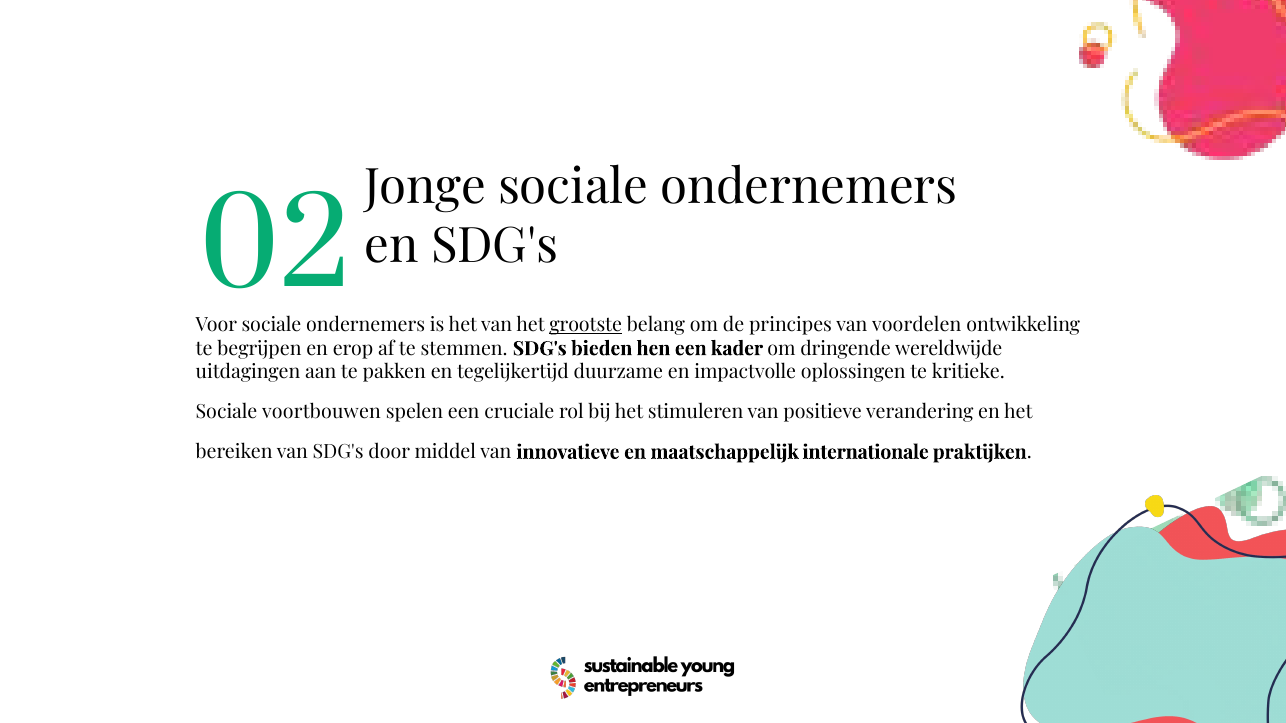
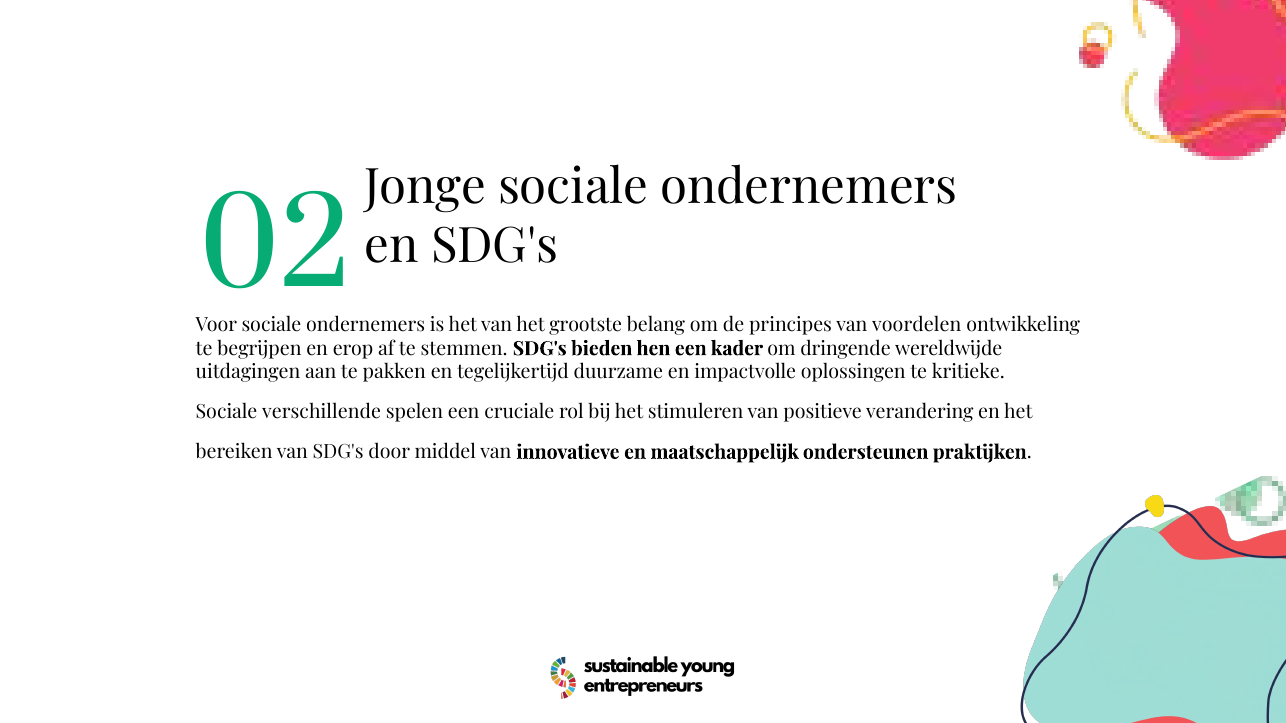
grootste underline: present -> none
voortbouwen: voortbouwen -> verschillende
internationale: internationale -> ondersteunen
